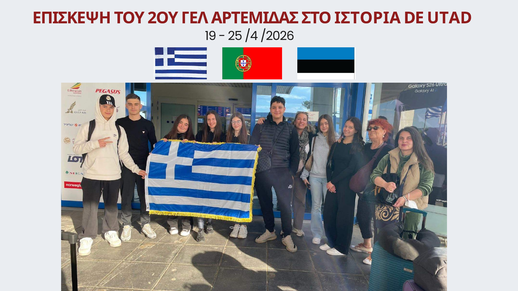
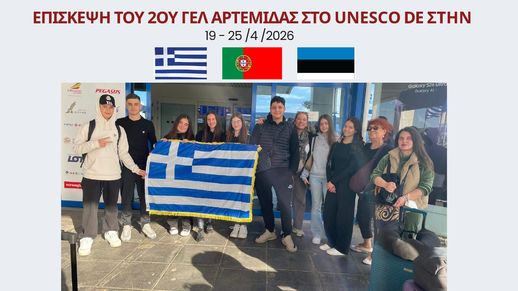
ΙΣΤΟΡΙΑ: ΙΣΤΟΡΙΑ -> UNESCO
UTAD: UTAD -> ΣΤΗΝ
